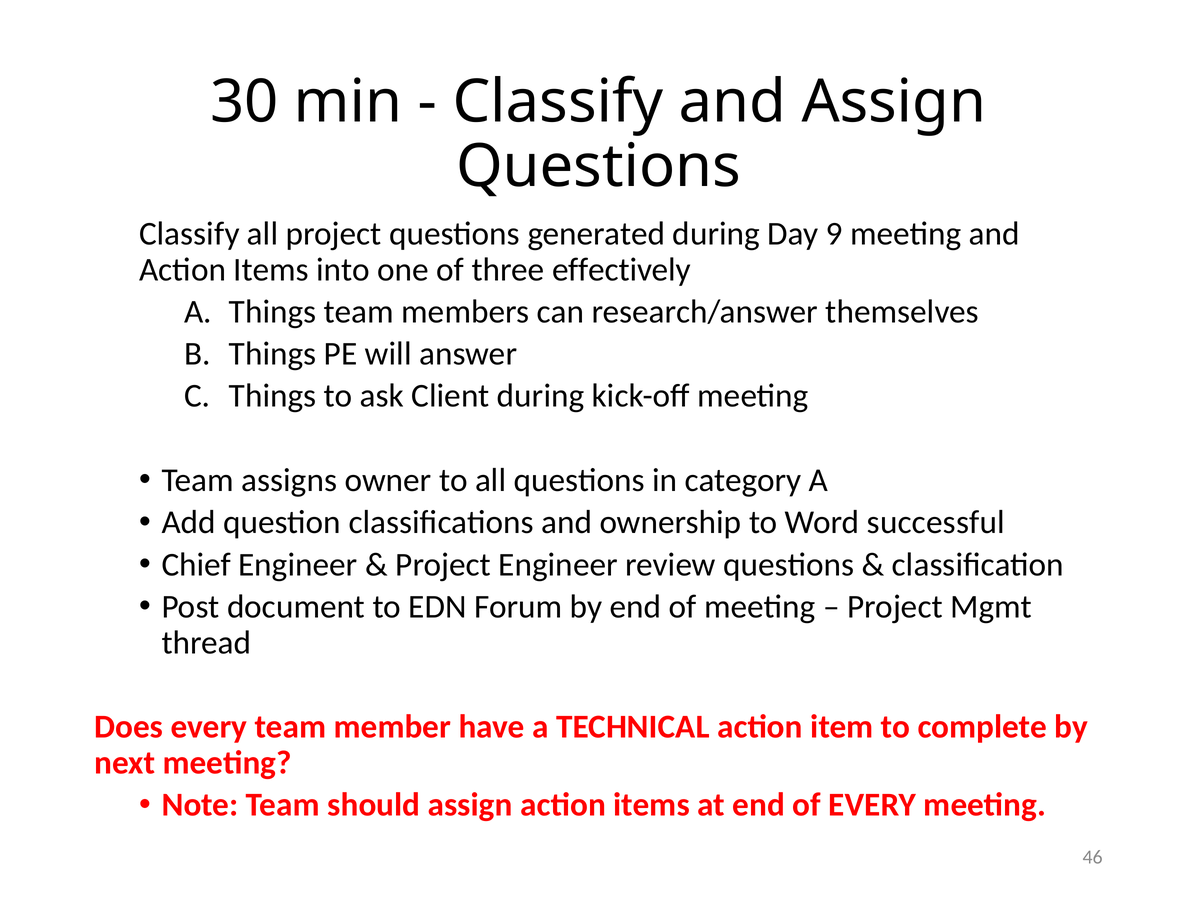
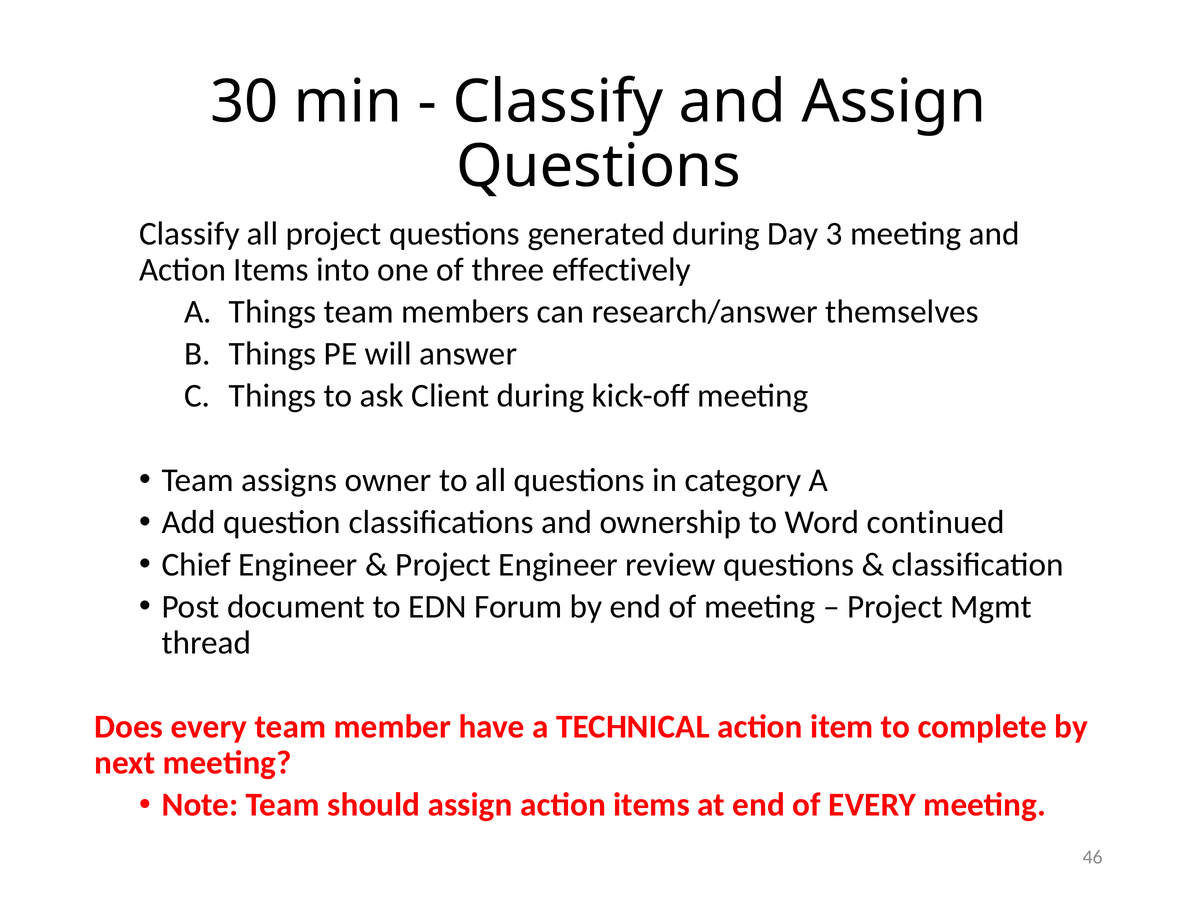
9: 9 -> 3
successful: successful -> continued
